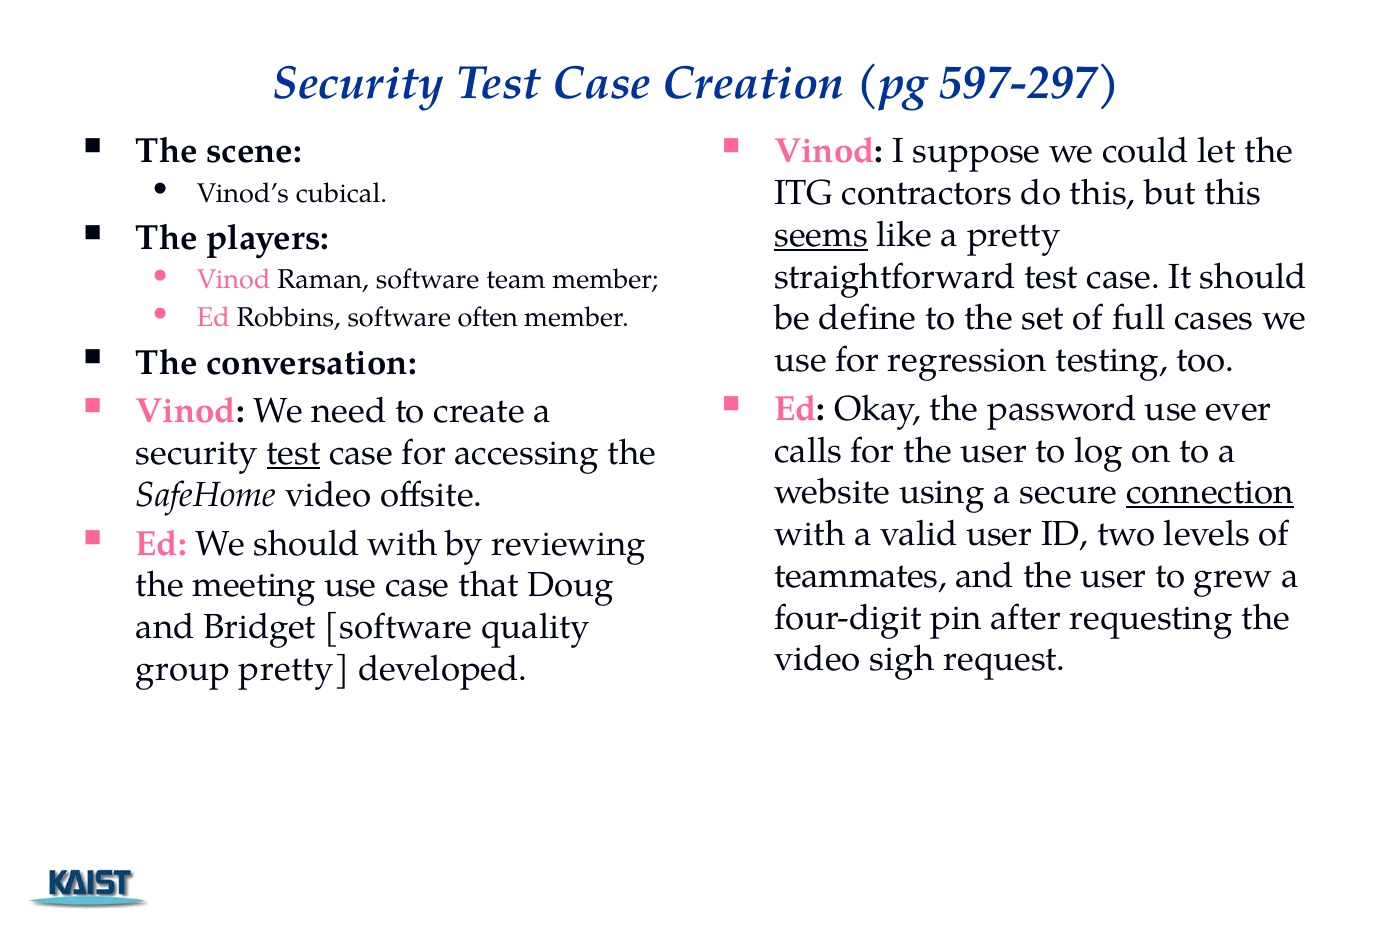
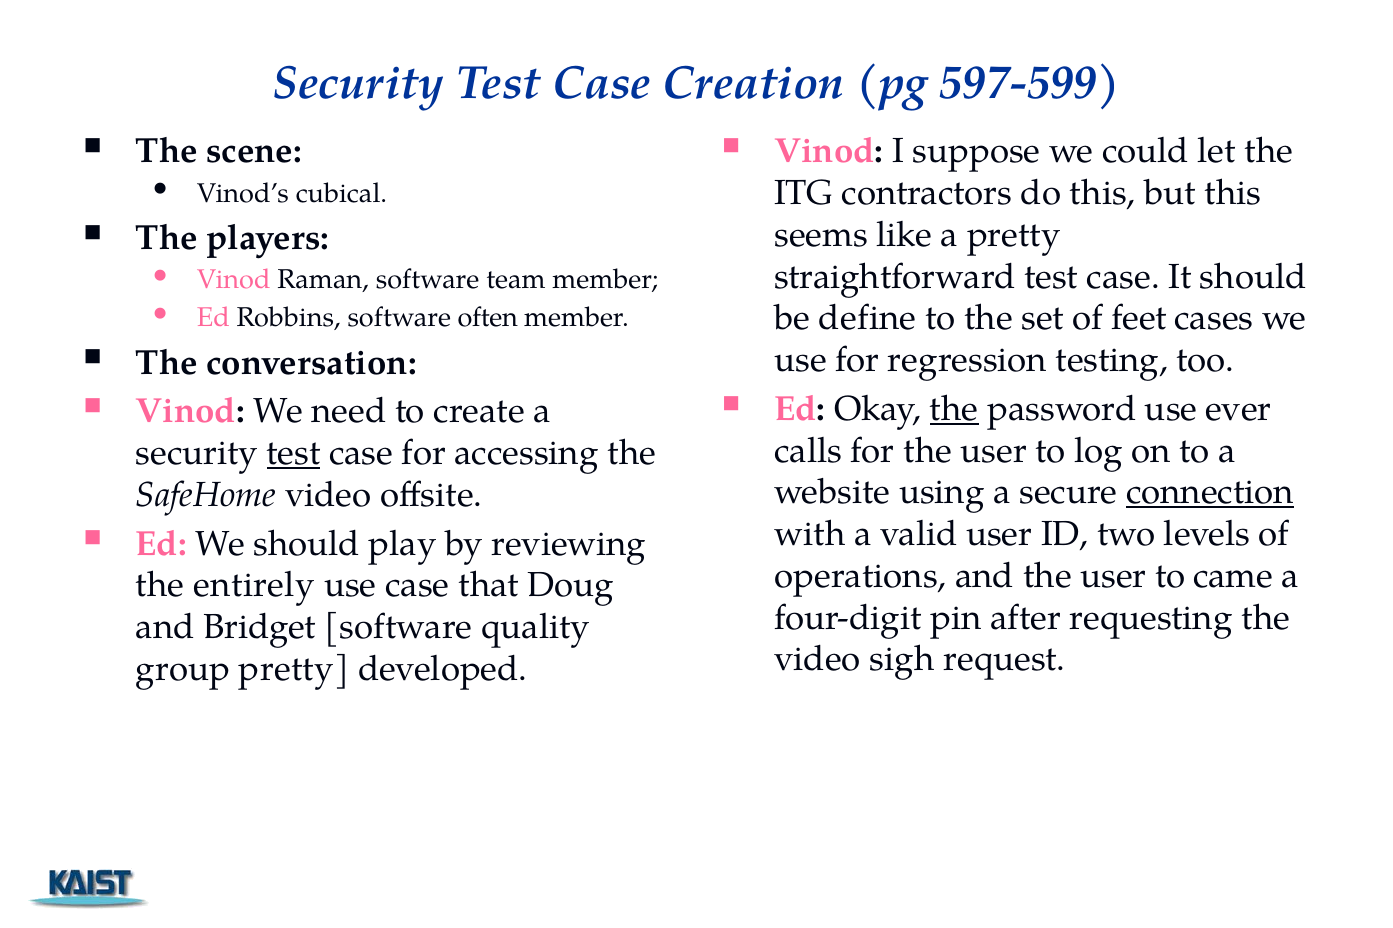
597-297: 597-297 -> 597-599
seems underline: present -> none
full: full -> feet
the at (954, 409) underline: none -> present
should with: with -> play
teammates: teammates -> operations
grew: grew -> came
meeting: meeting -> entirely
